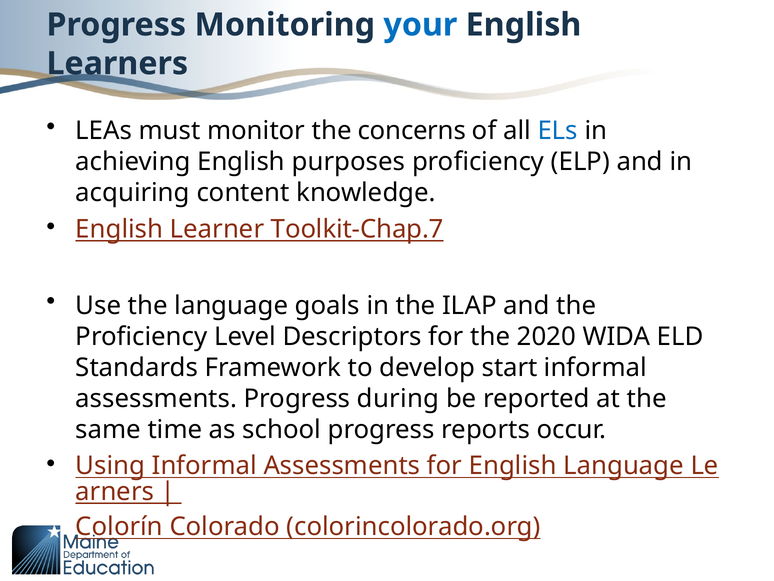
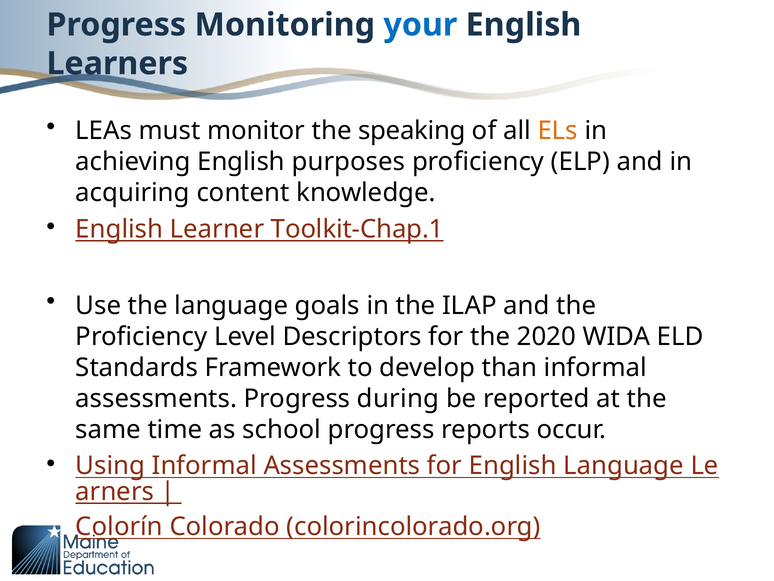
concerns: concerns -> speaking
ELs colour: blue -> orange
Toolkit-Chap.7: Toolkit-Chap.7 -> Toolkit-Chap.1
start: start -> than
